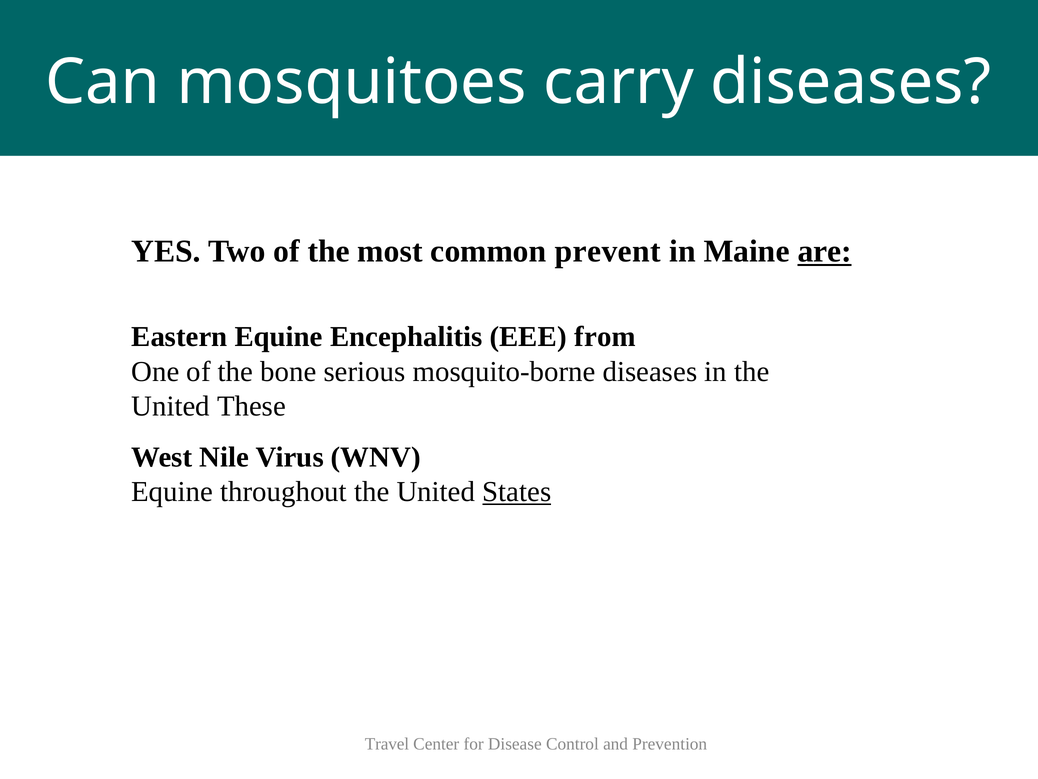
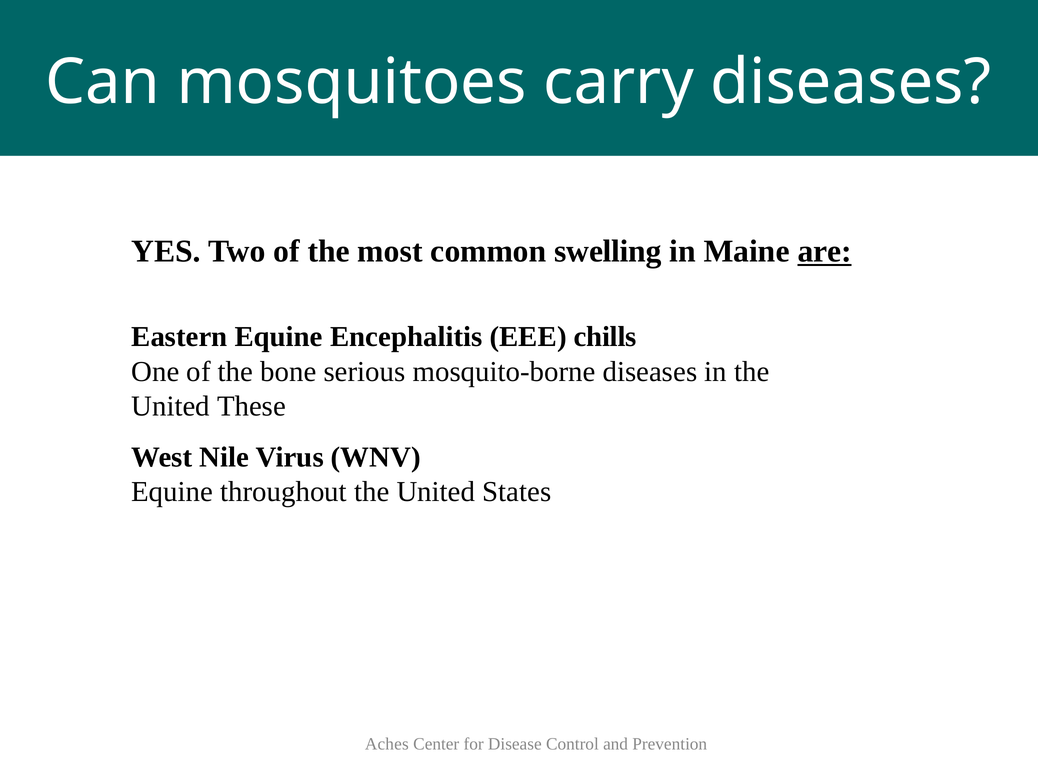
prevent: prevent -> swelling
from: from -> chills
States underline: present -> none
Travel: Travel -> Aches
